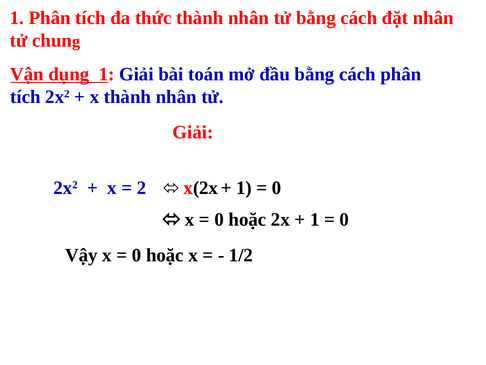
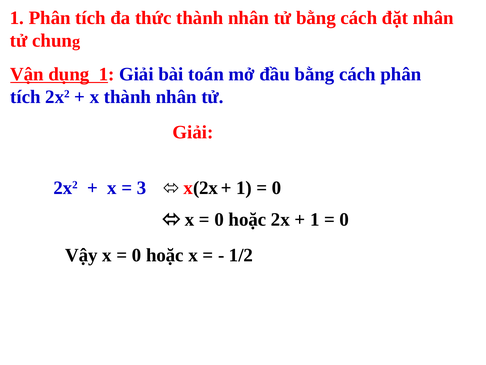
2: 2 -> 3
